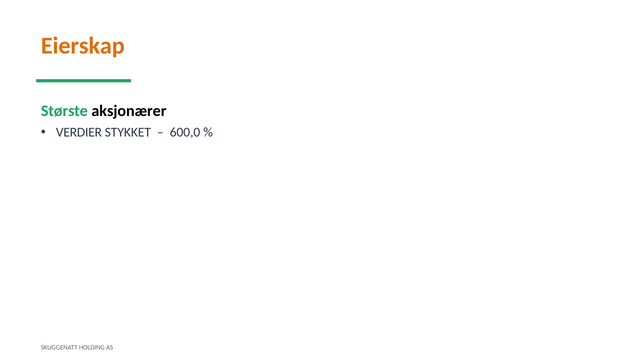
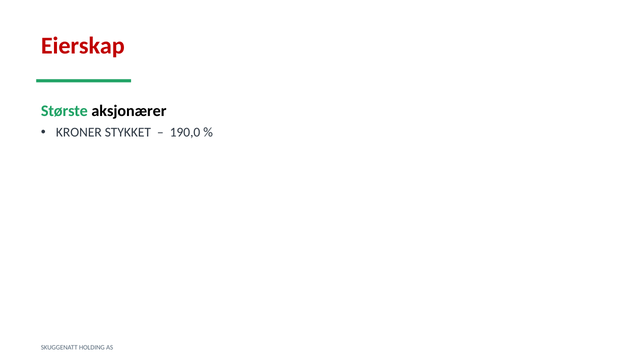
Eierskap colour: orange -> red
VERDIER: VERDIER -> KRONER
600,0: 600,0 -> 190,0
